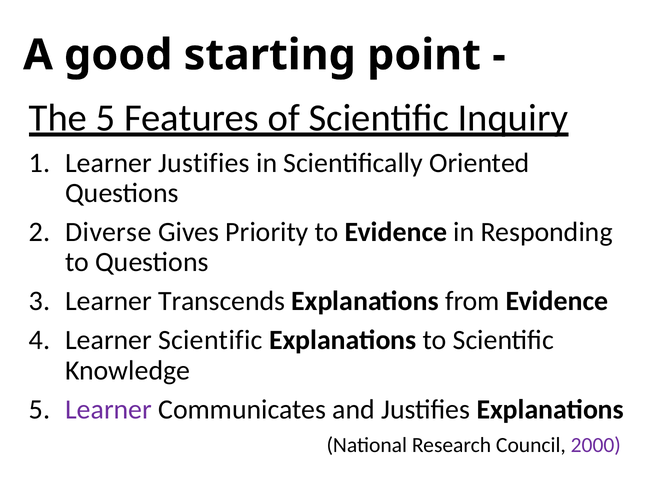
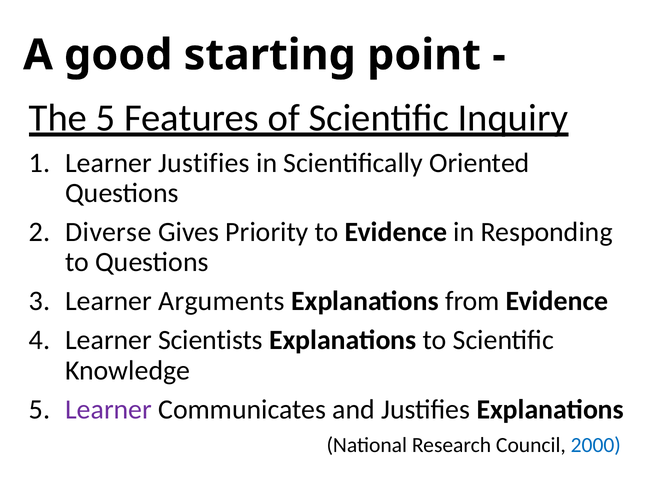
Transcends: Transcends -> Arguments
Learner Scientific: Scientific -> Scientists
2000 colour: purple -> blue
